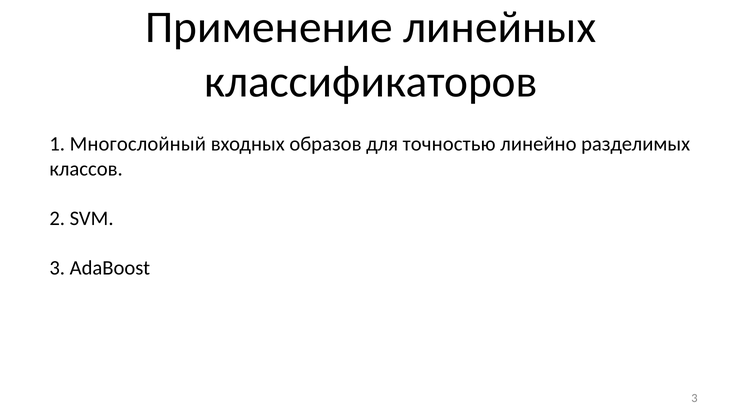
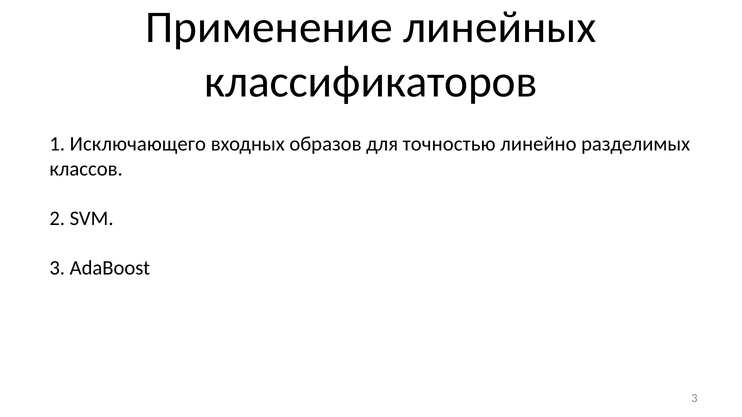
Многослойный: Многослойный -> Исключающего
